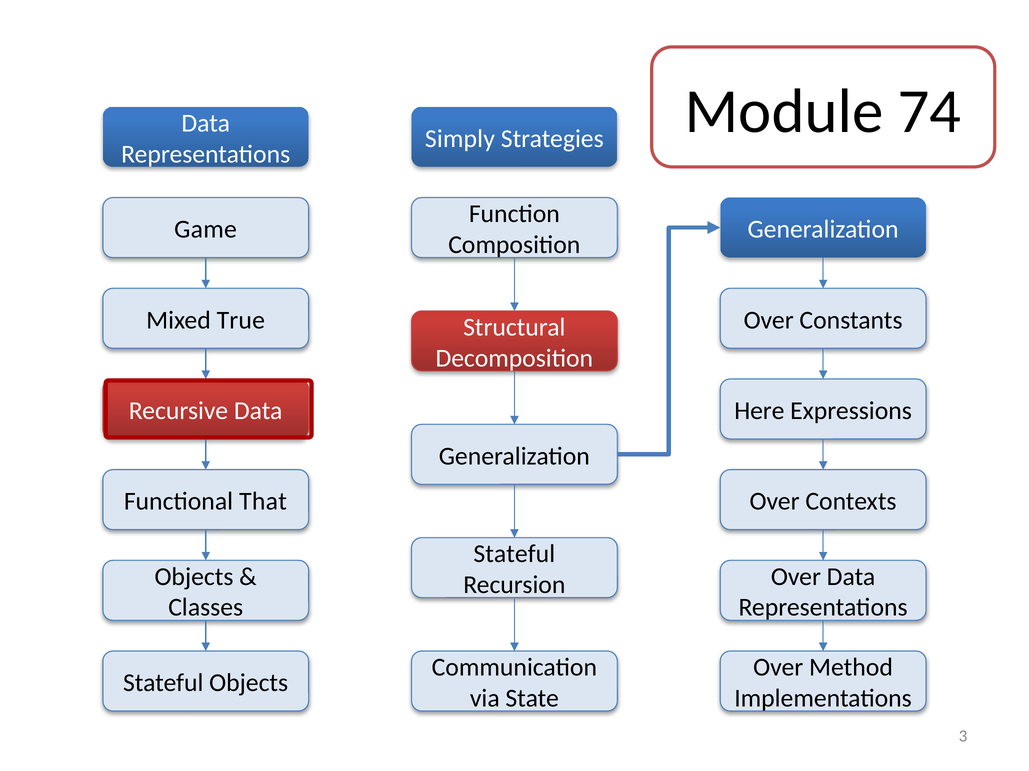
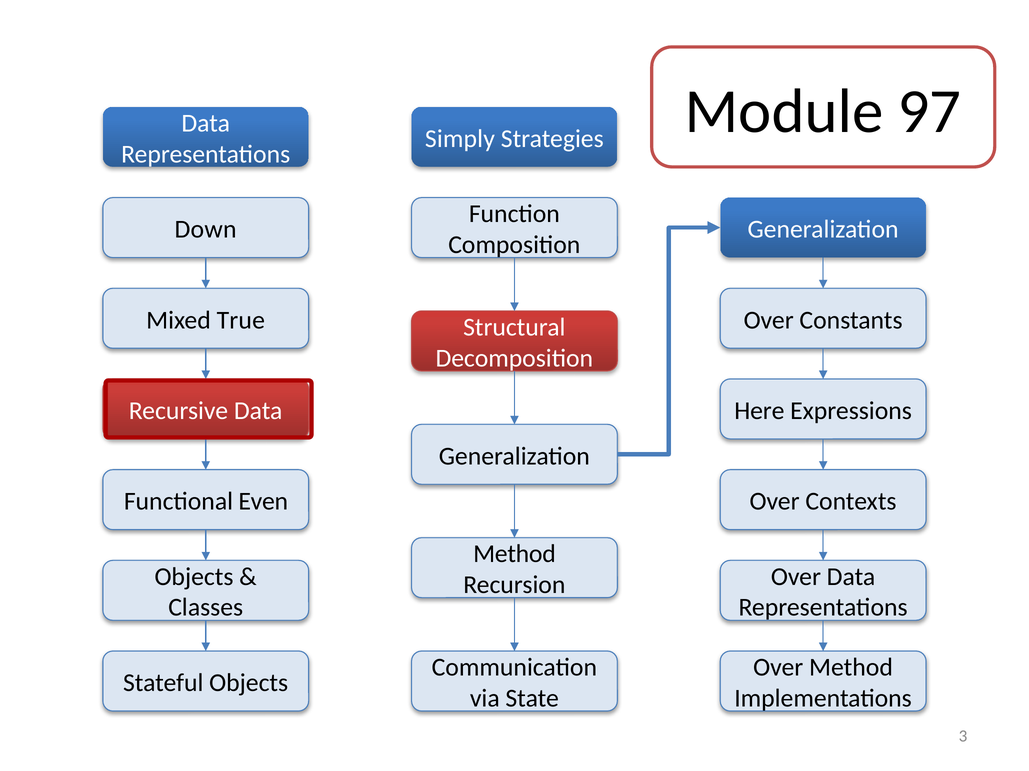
74: 74 -> 97
Game: Game -> Down
That: That -> Even
Stateful at (514, 555): Stateful -> Method
